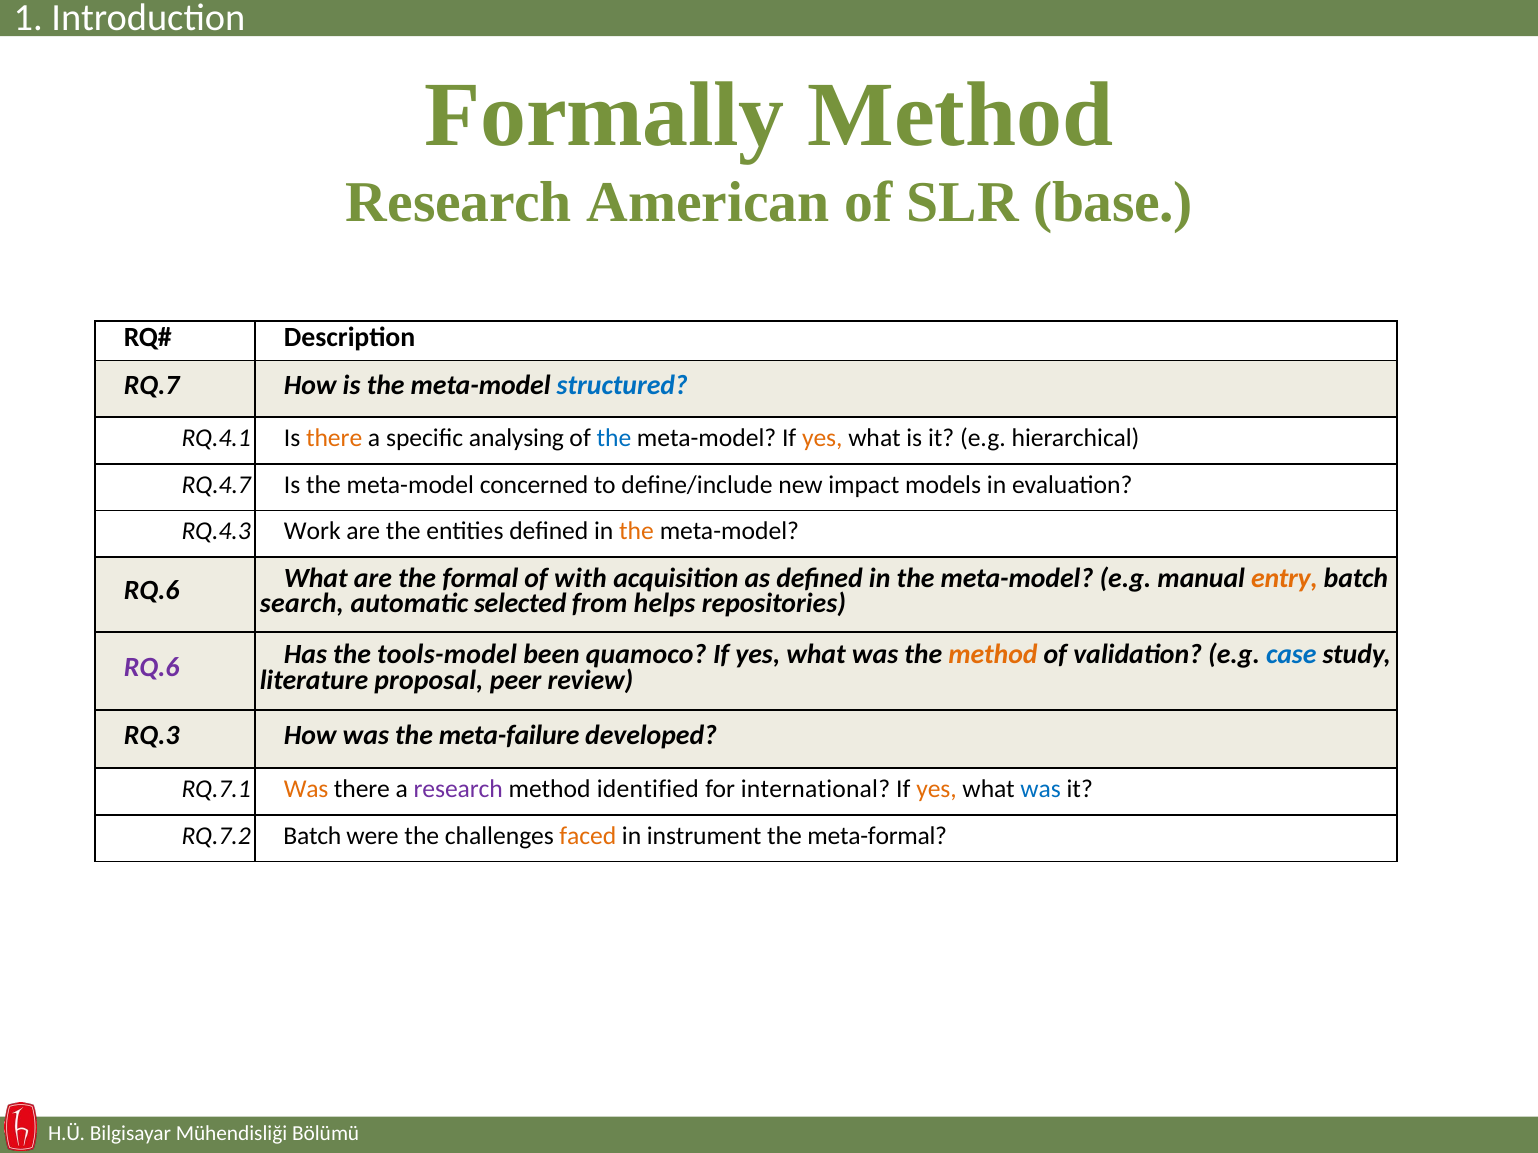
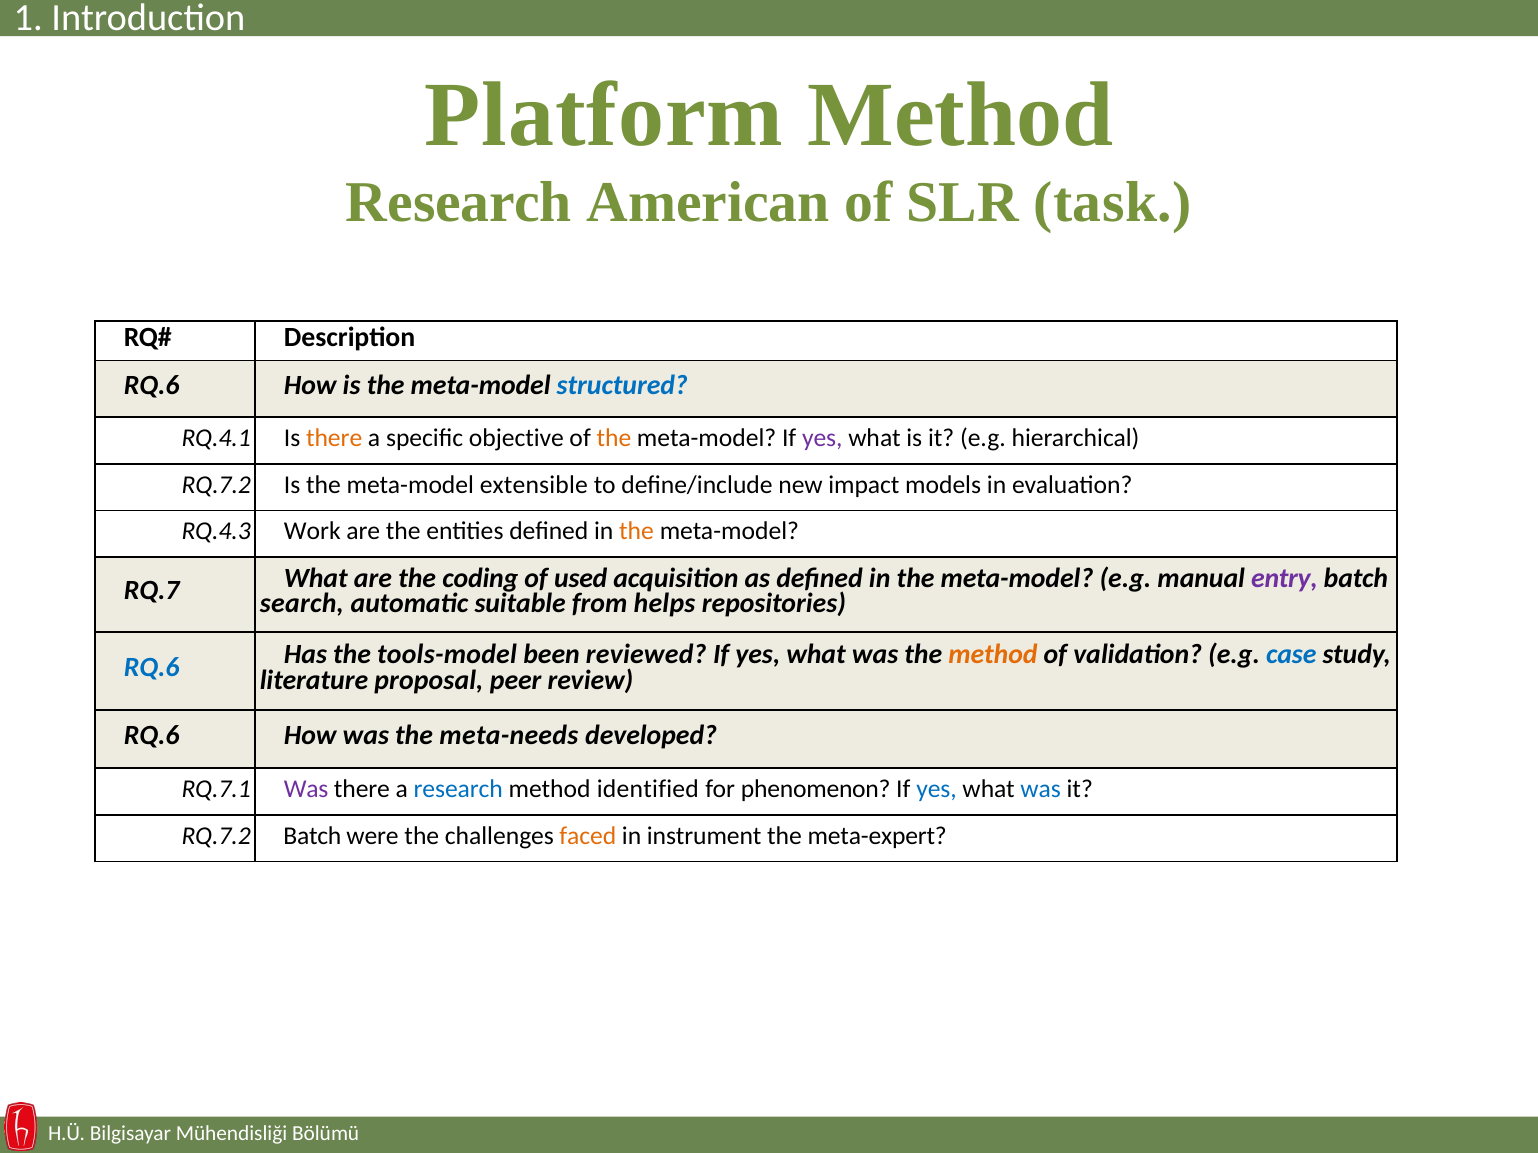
Formally: Formally -> Platform
base: base -> task
RQ.7 at (152, 385): RQ.7 -> RQ.6
analysing: analysing -> objective
the at (614, 438) colour: blue -> orange
yes at (822, 438) colour: orange -> purple
RQ.4.7 at (216, 485): RQ.4.7 -> RQ.7.2
concerned: concerned -> extensible
RQ.6 at (152, 591): RQ.6 -> RQ.7
formal: formal -> coding
with: with -> used
entry colour: orange -> purple
selected: selected -> suitable
RQ.6 at (152, 667) colour: purple -> blue
quamoco: quamoco -> reviewed
RQ.3 at (152, 735): RQ.3 -> RQ.6
meta-failure: meta-failure -> meta-needs
Was at (306, 789) colour: orange -> purple
research at (458, 789) colour: purple -> blue
international: international -> phenomenon
yes at (937, 789) colour: orange -> blue
meta-formal: meta-formal -> meta-expert
